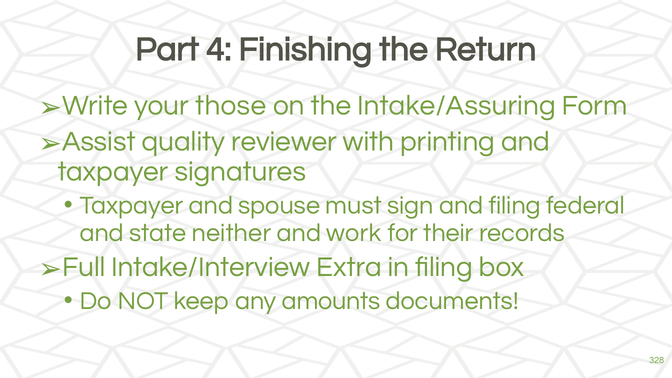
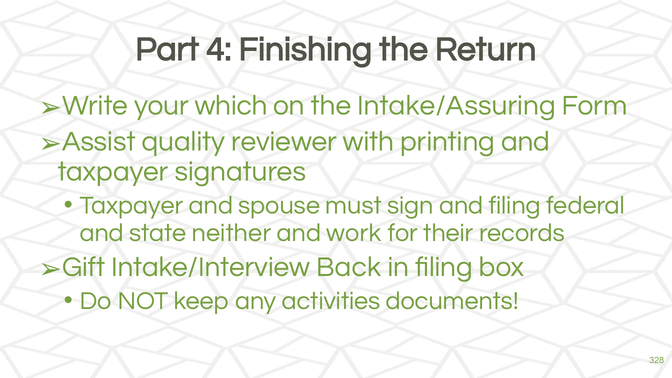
those: those -> which
Full: Full -> Gift
Extra: Extra -> Back
amounts: amounts -> activities
